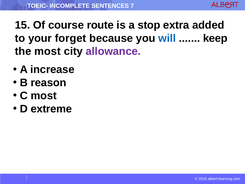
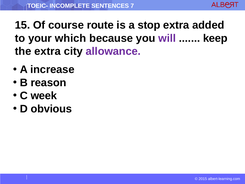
forget: forget -> which
will colour: blue -> purple
the most: most -> extra
C most: most -> week
extreme: extreme -> obvious
